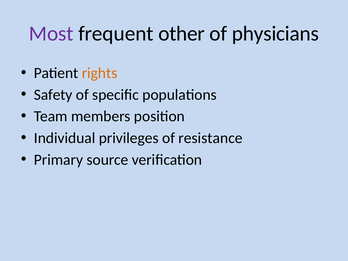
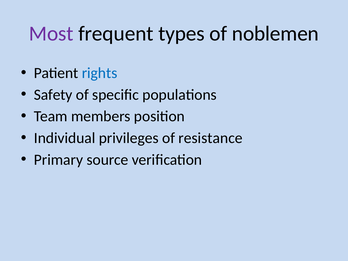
other: other -> types
physicians: physicians -> noblemen
rights colour: orange -> blue
